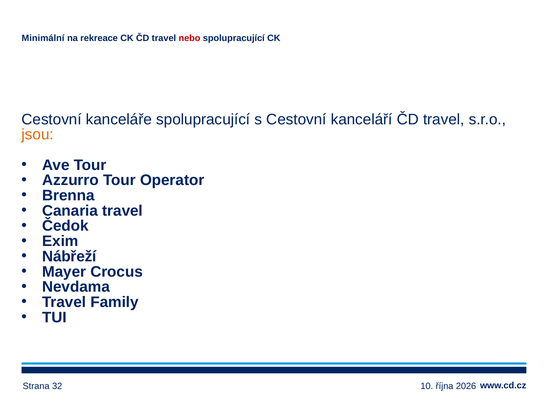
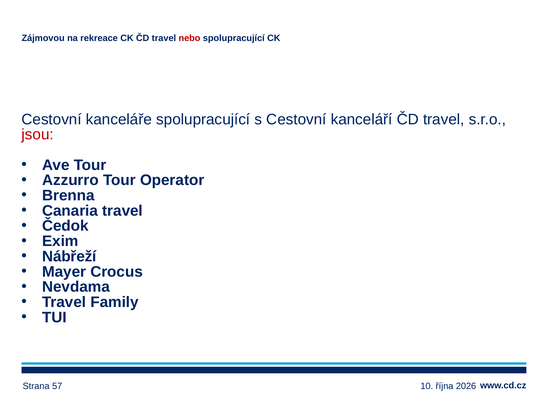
Minimální: Minimální -> Zájmovou
jsou colour: orange -> red
32: 32 -> 57
